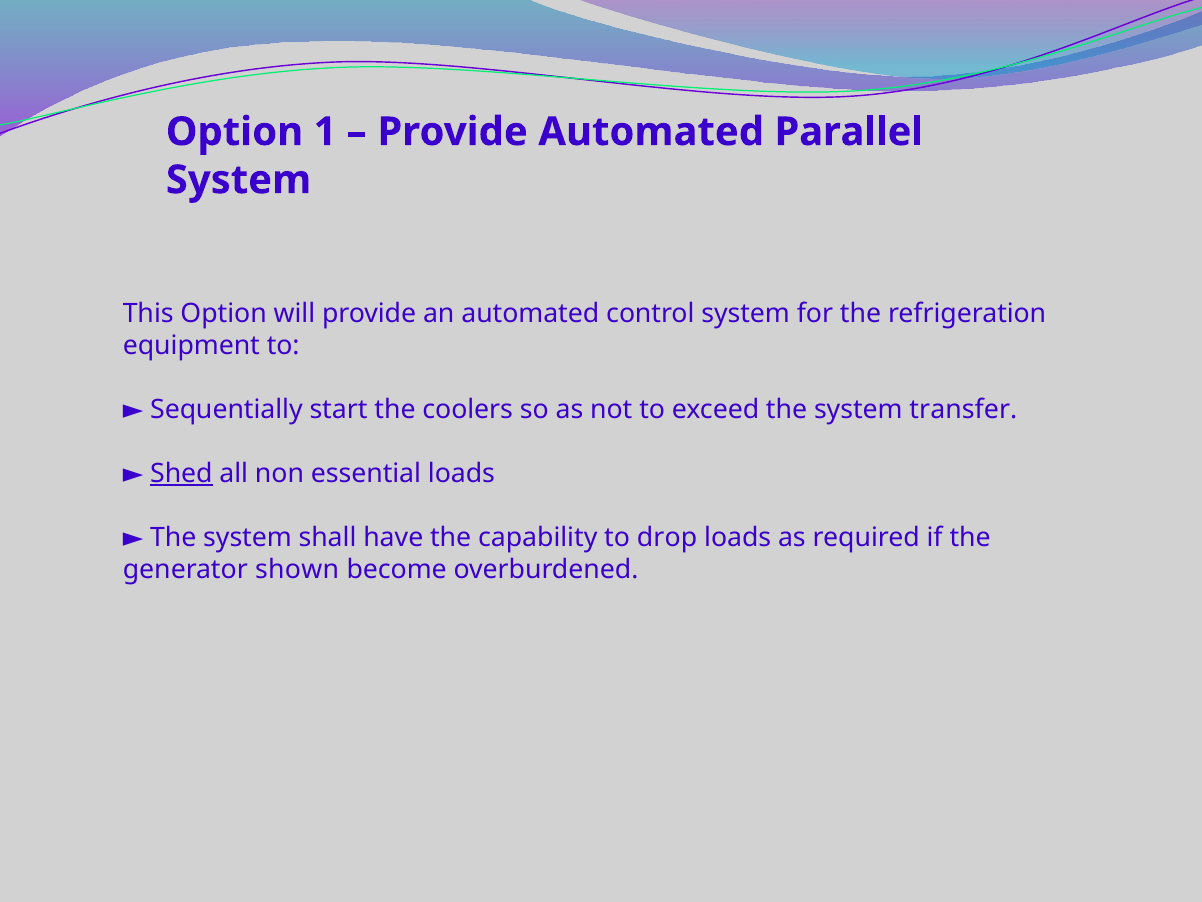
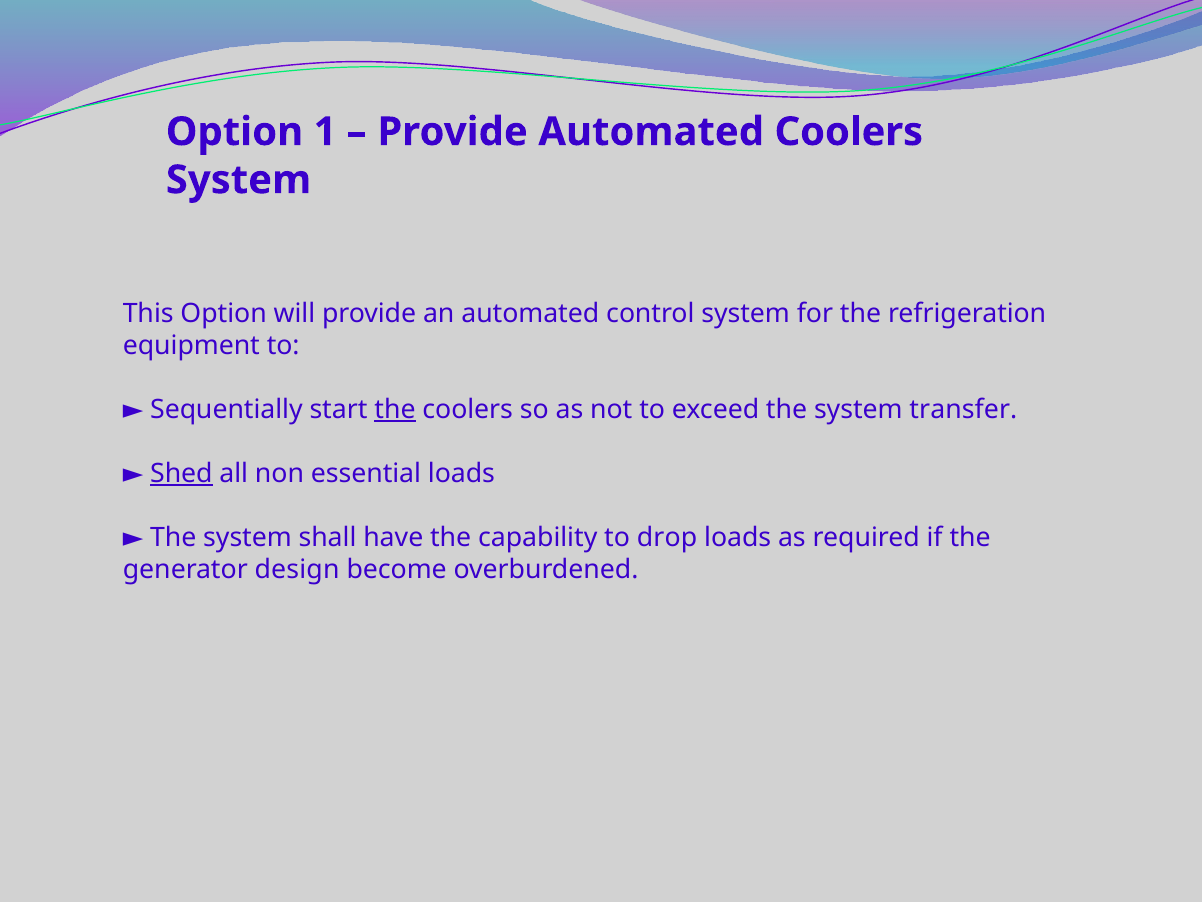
Automated Parallel: Parallel -> Coolers
the at (395, 409) underline: none -> present
shown: shown -> design
